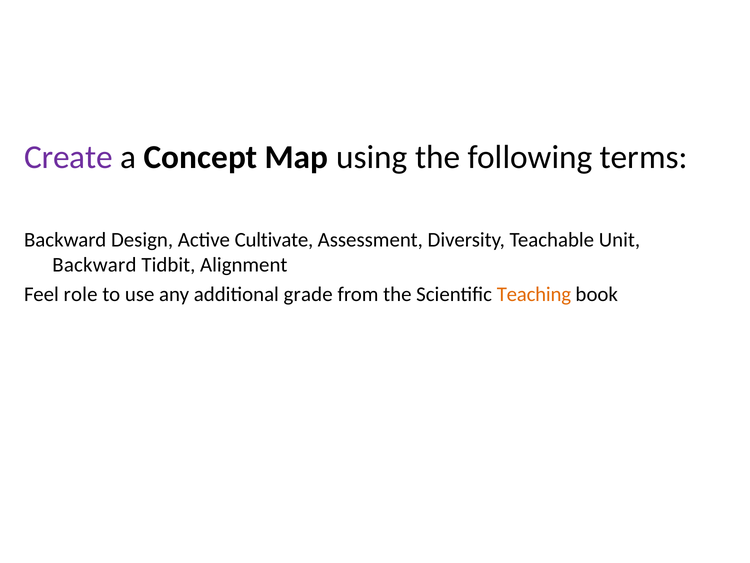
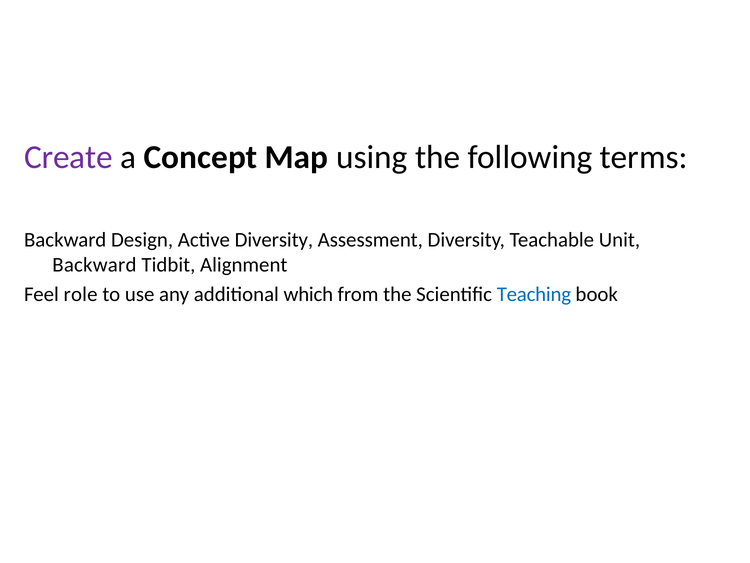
Active Cultivate: Cultivate -> Diversity
grade: grade -> which
Teaching colour: orange -> blue
